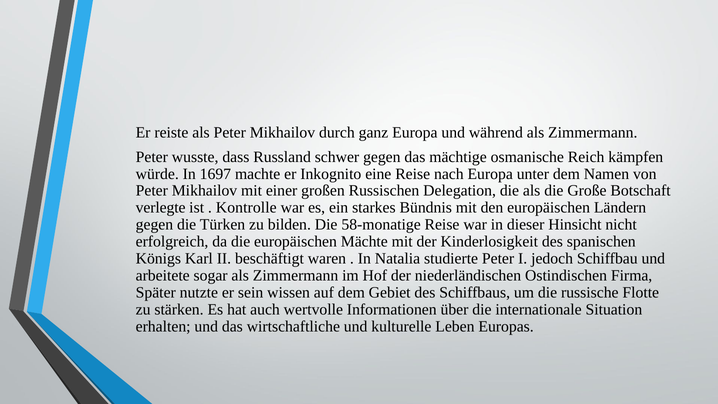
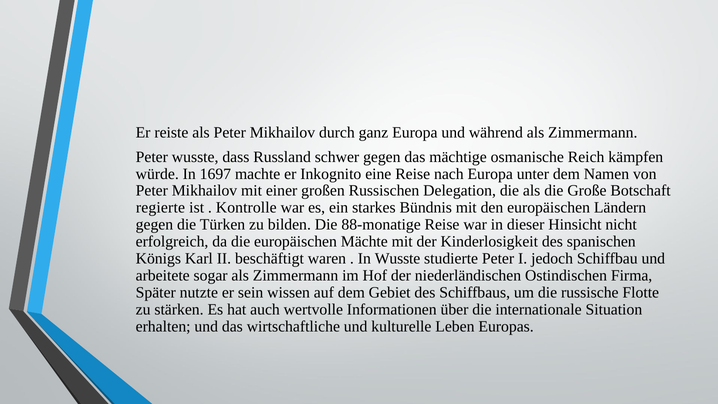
verlegte: verlegte -> regierte
58-monatige: 58-monatige -> 88-monatige
In Natalia: Natalia -> Wusste
